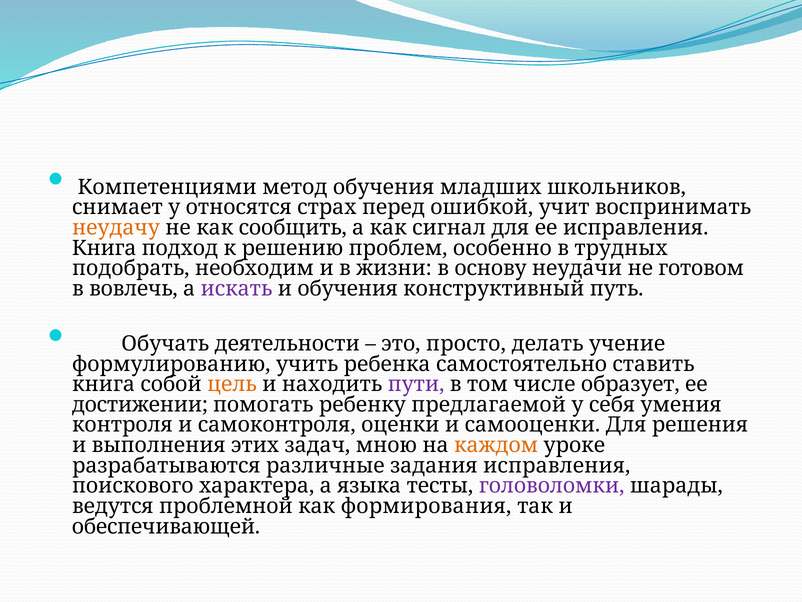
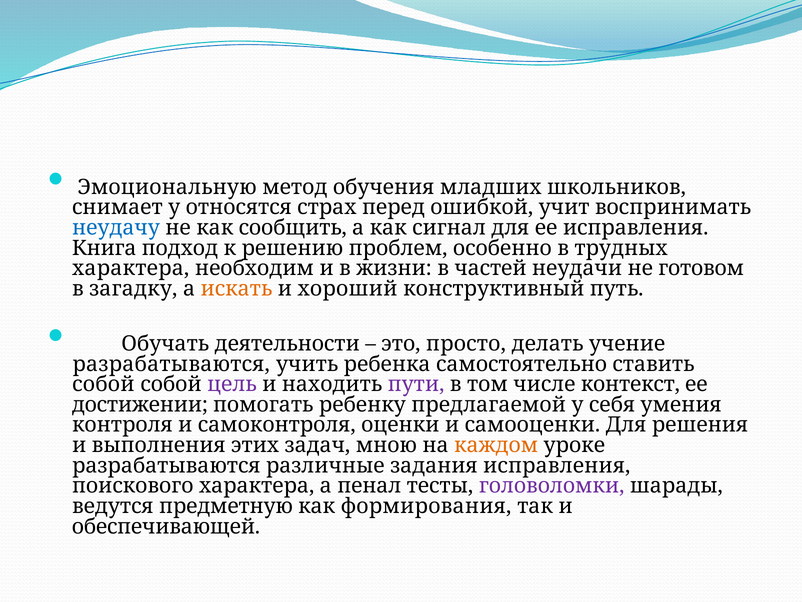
Компетенциями: Компетенциями -> Эмоциональную
неудачу colour: orange -> blue
подобрать at (131, 268): подобрать -> характера
основу: основу -> частей
вовлечь: вовлечь -> загадку
искать colour: purple -> orange
и обучения: обучения -> хороший
формулированию at (171, 364): формулированию -> разрабатываются
книга at (104, 384): книга -> собой
цель colour: orange -> purple
образует: образует -> контекст
языка: языка -> пенал
проблемной: проблемной -> предметную
